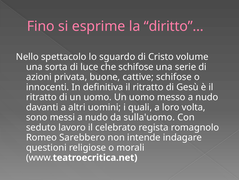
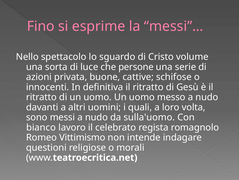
diritto”…: diritto”… -> messi”…
che schifose: schifose -> persone
seduto: seduto -> bianco
Sarebbero: Sarebbero -> Vittimismo
